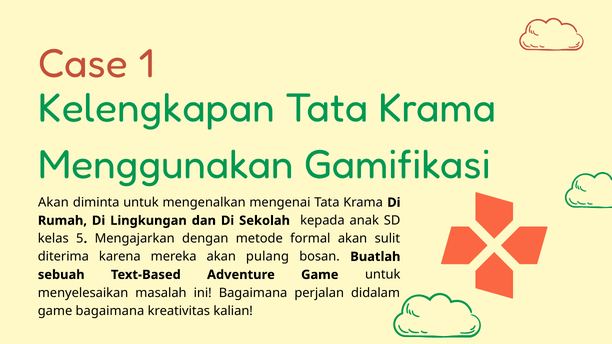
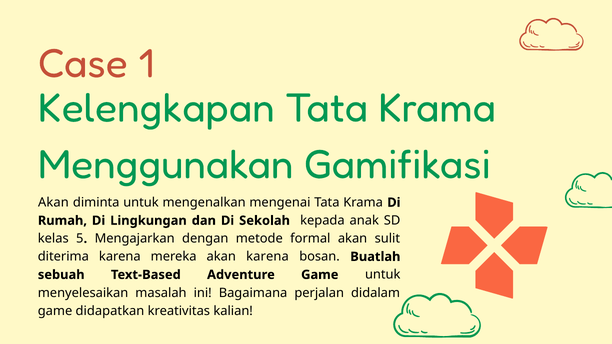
akan pulang: pulang -> karena
game bagaimana: bagaimana -> didapatkan
